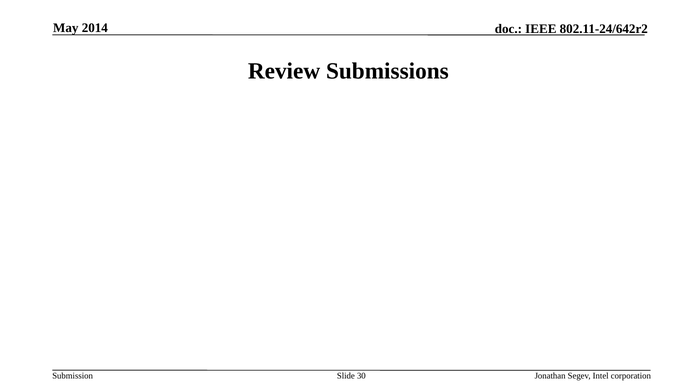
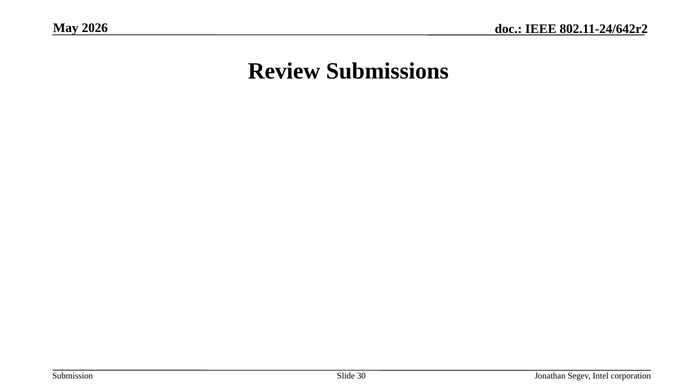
2014: 2014 -> 2026
